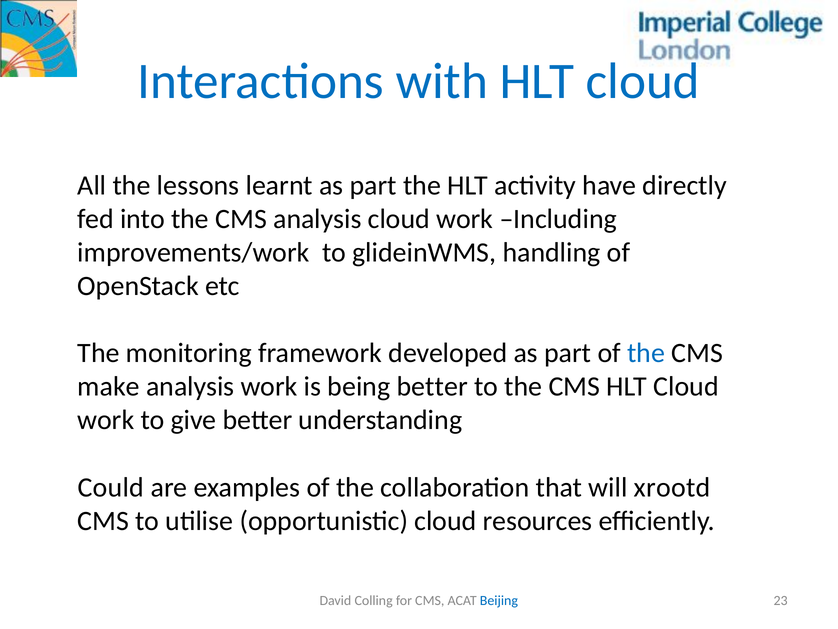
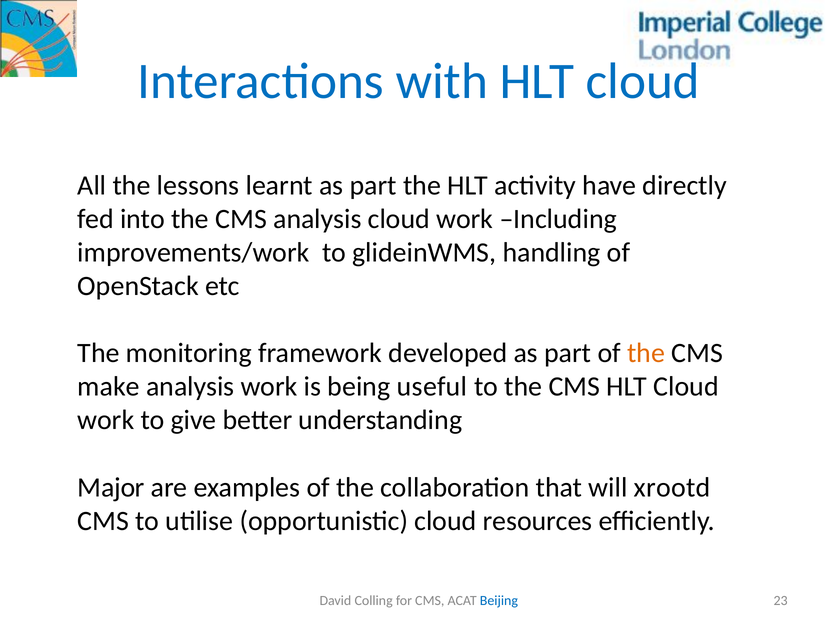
the at (646, 353) colour: blue -> orange
being better: better -> useful
Could: Could -> Major
